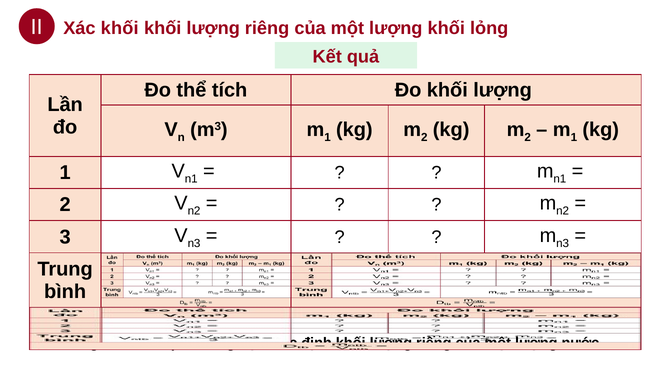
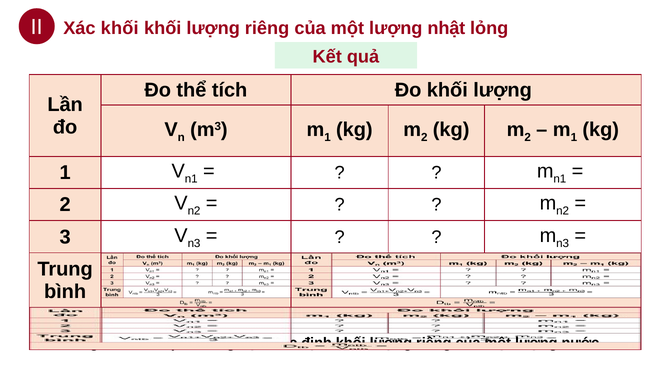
lượng khối: khối -> nhật
